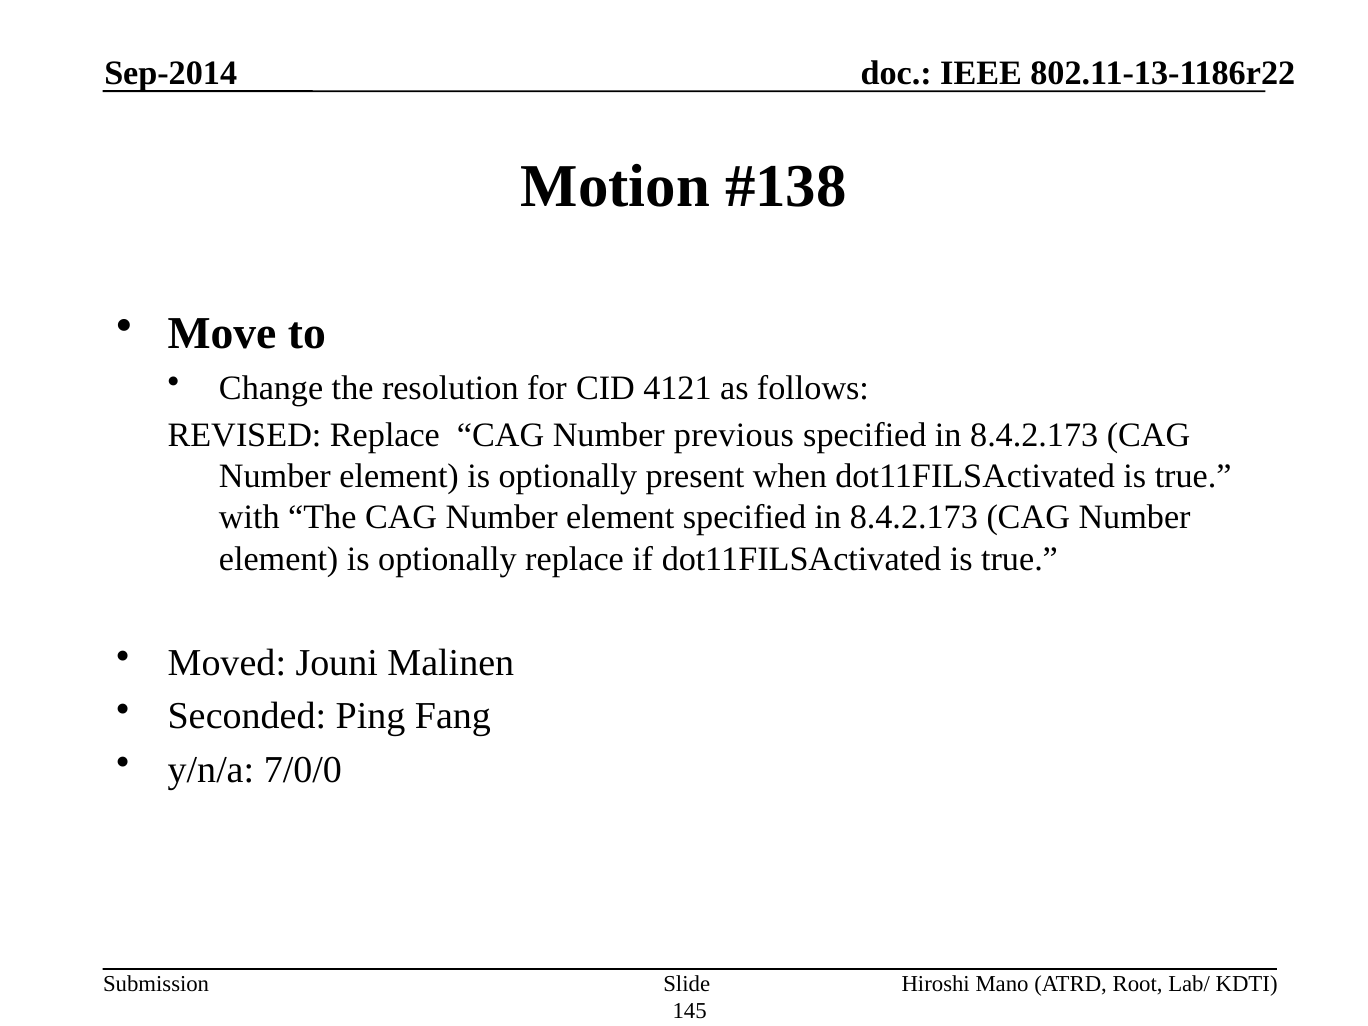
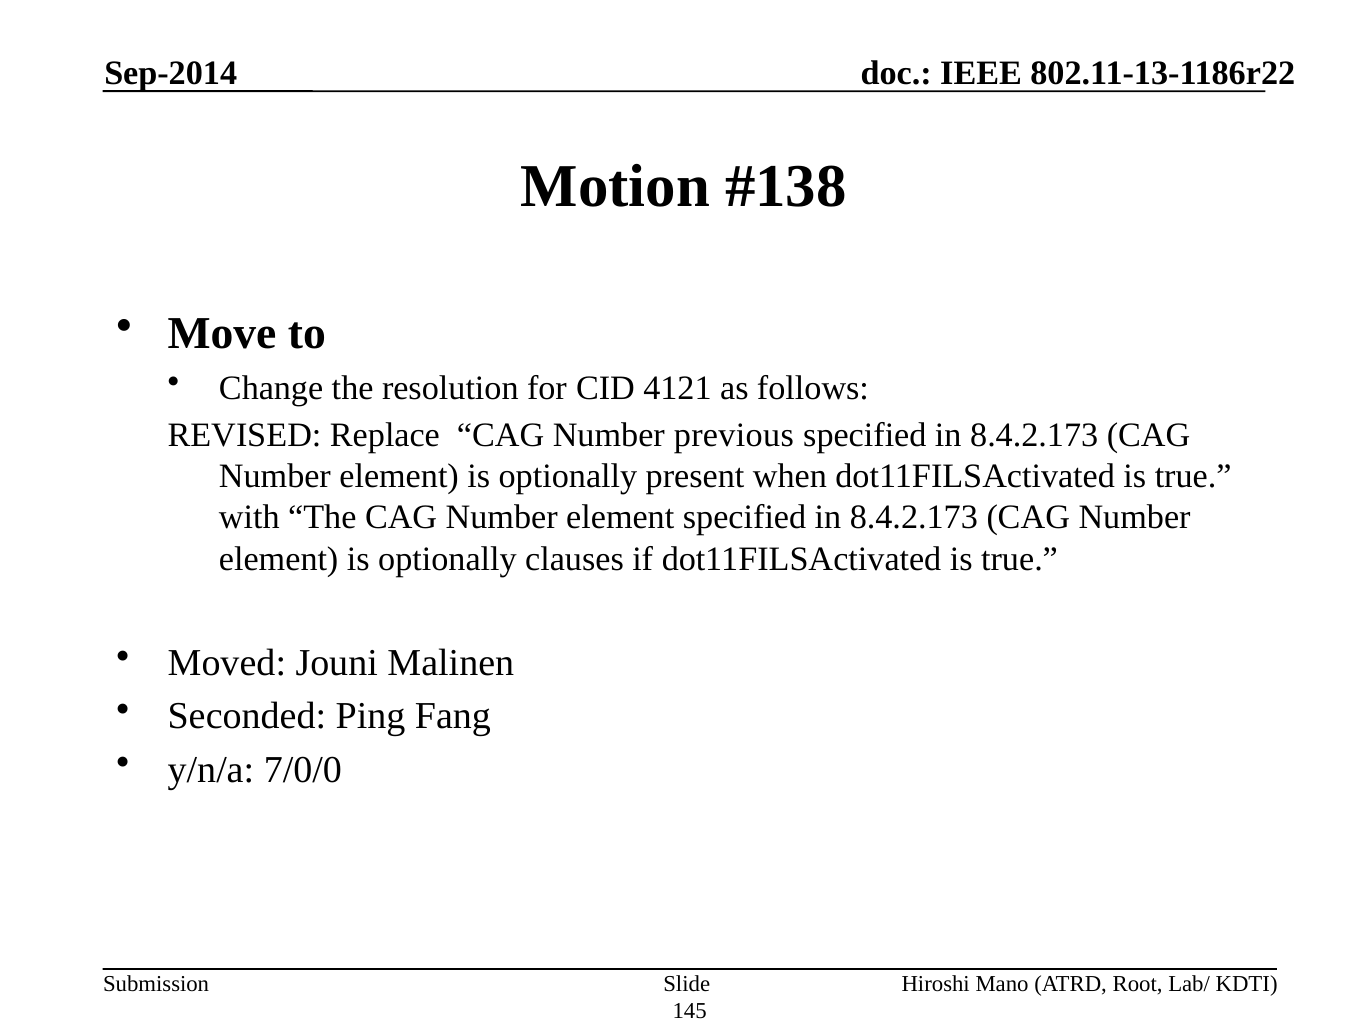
optionally replace: replace -> clauses
